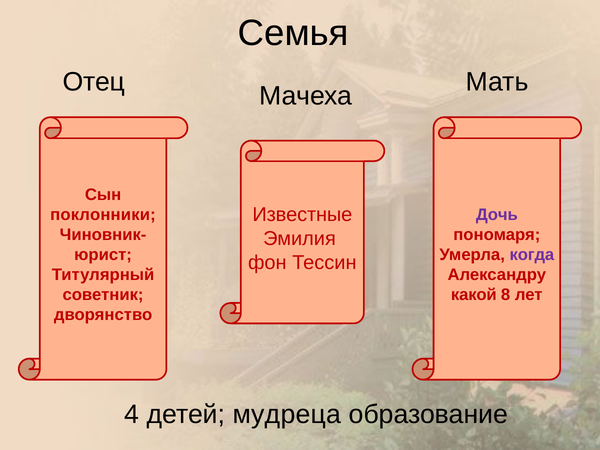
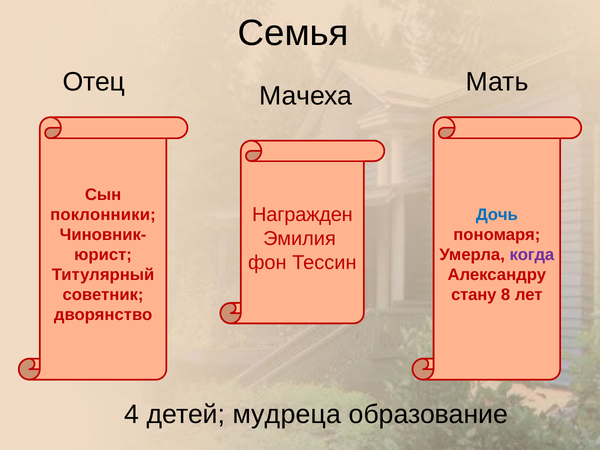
Известные: Известные -> Награжден
Дочь colour: purple -> blue
какой: какой -> стану
